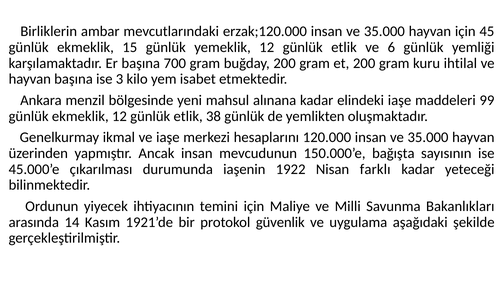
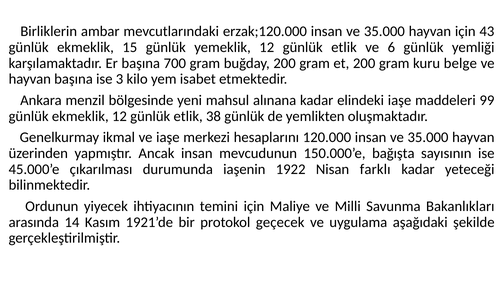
45: 45 -> 43
ihtilal: ihtilal -> belge
güvenlik: güvenlik -> geçecek
